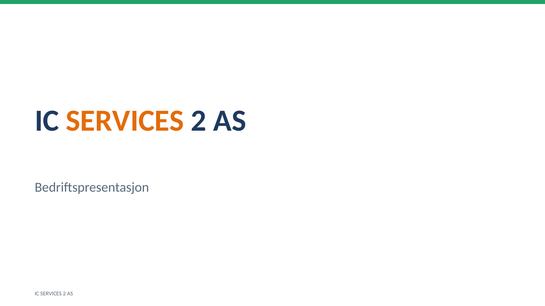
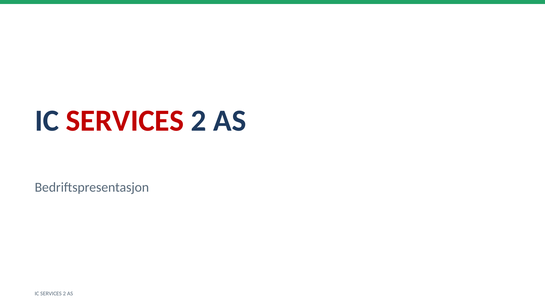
SERVICES at (125, 121) colour: orange -> red
